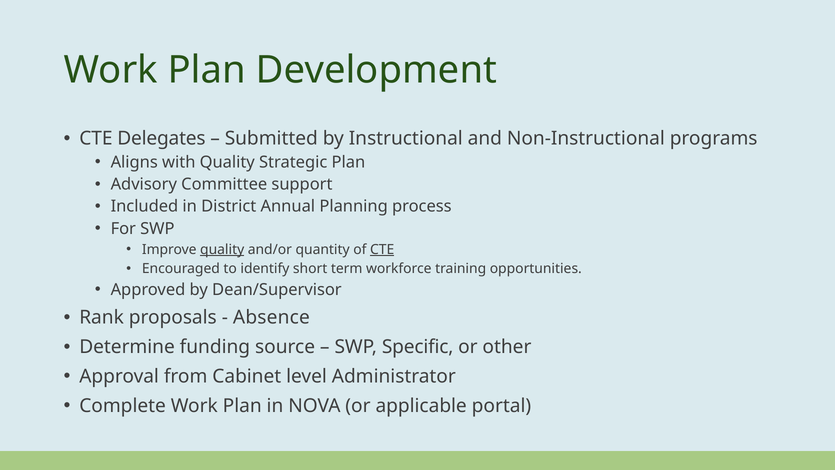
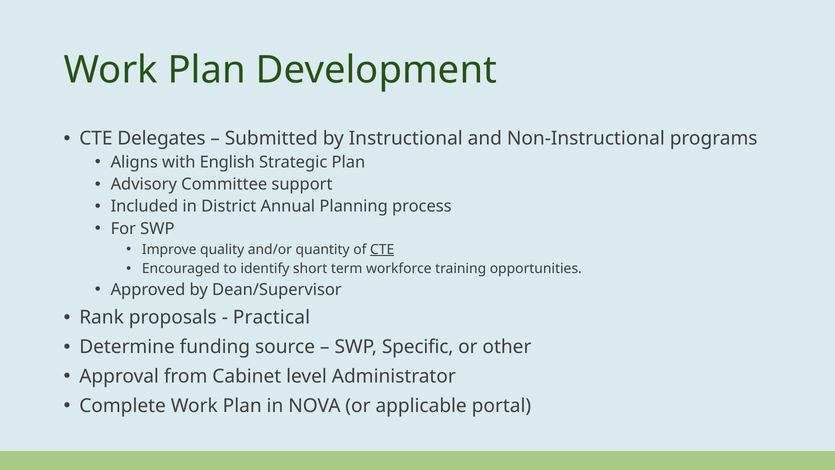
with Quality: Quality -> English
quality at (222, 249) underline: present -> none
Absence: Absence -> Practical
